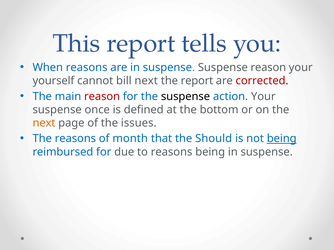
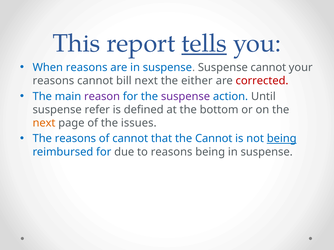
tells underline: none -> present
Suspense reason: reason -> cannot
yourself at (53, 81): yourself -> reasons
the report: report -> either
reason at (102, 97) colour: red -> purple
suspense at (186, 97) colour: black -> purple
action Your: Your -> Until
once: once -> refer
of month: month -> cannot
the Should: Should -> Cannot
